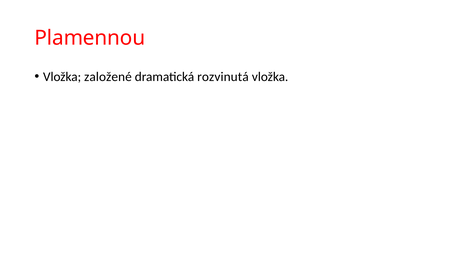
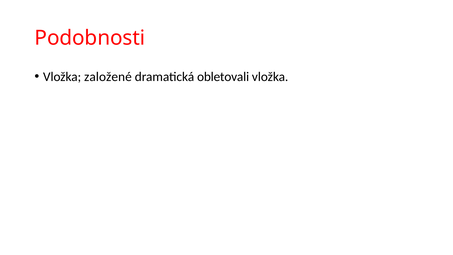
Plamennou: Plamennou -> Podobnosti
rozvinutá: rozvinutá -> obletovali
